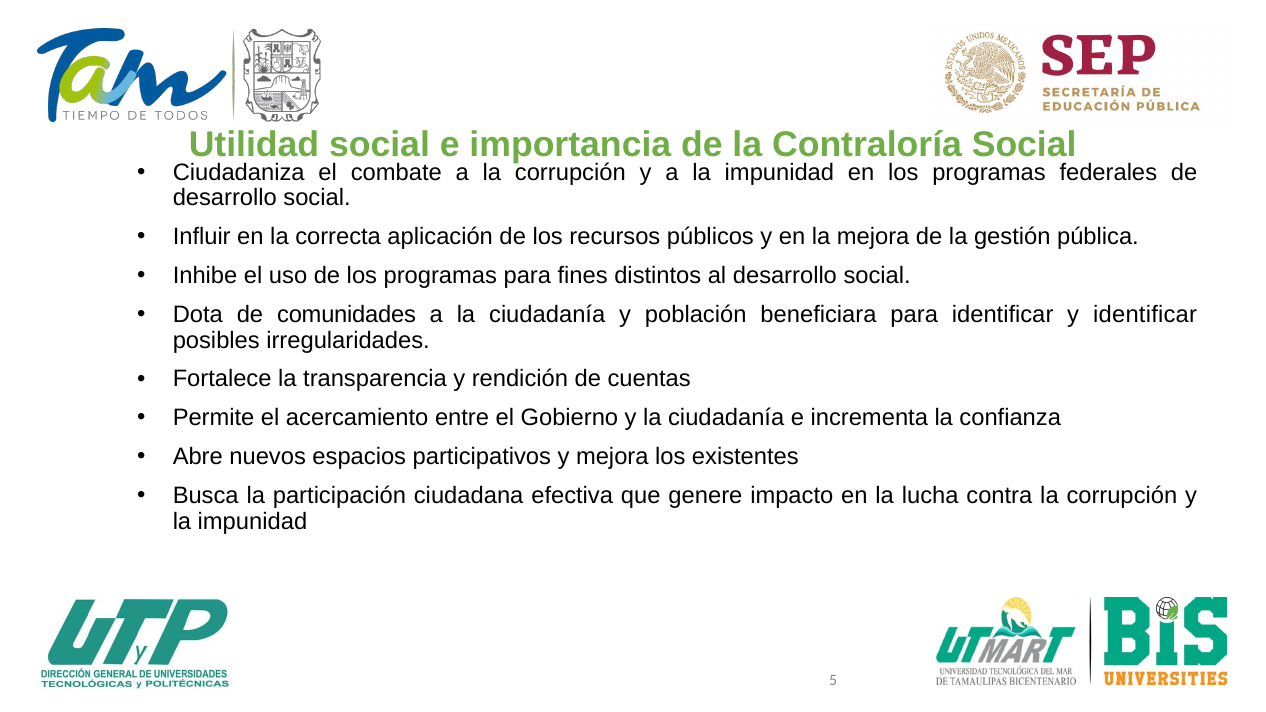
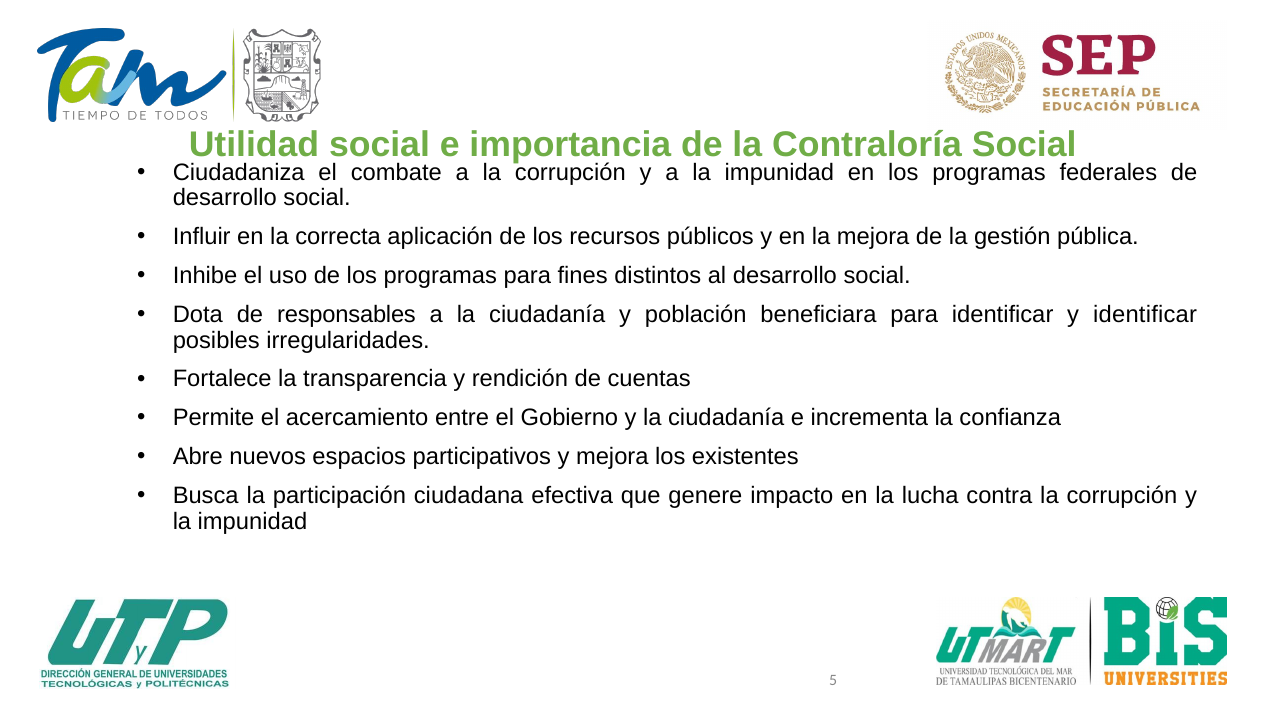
comunidades: comunidades -> responsables
